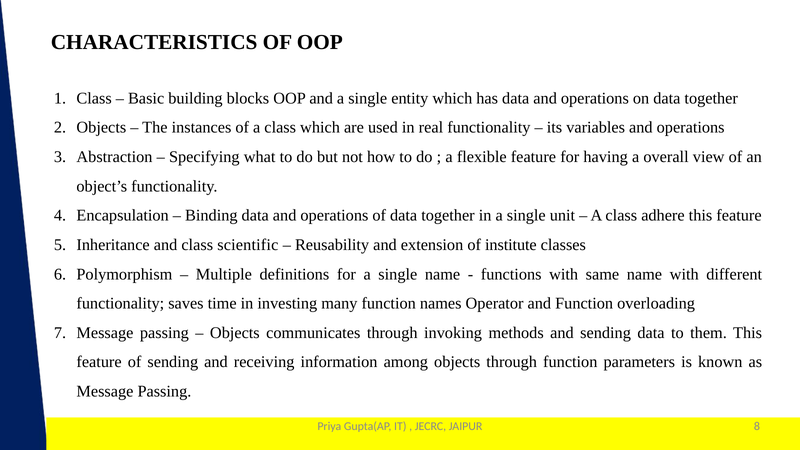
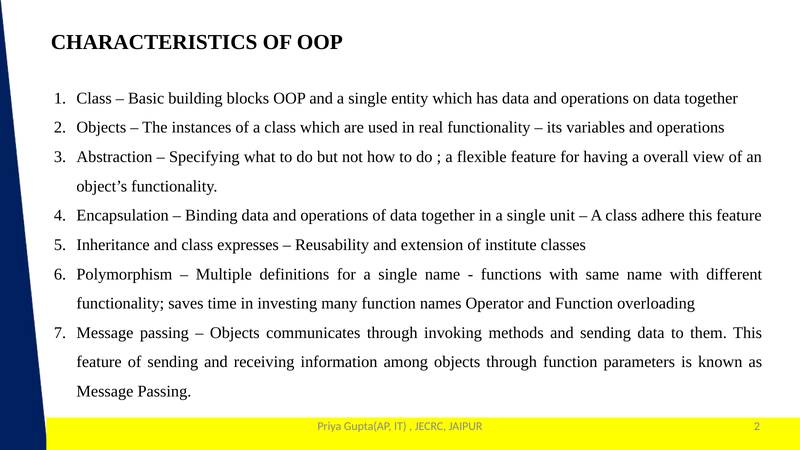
scientific: scientific -> expresses
JAIPUR 8: 8 -> 2
